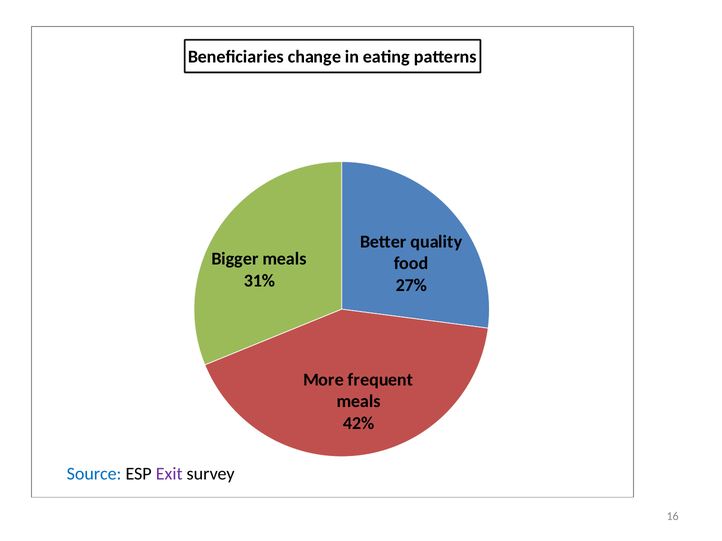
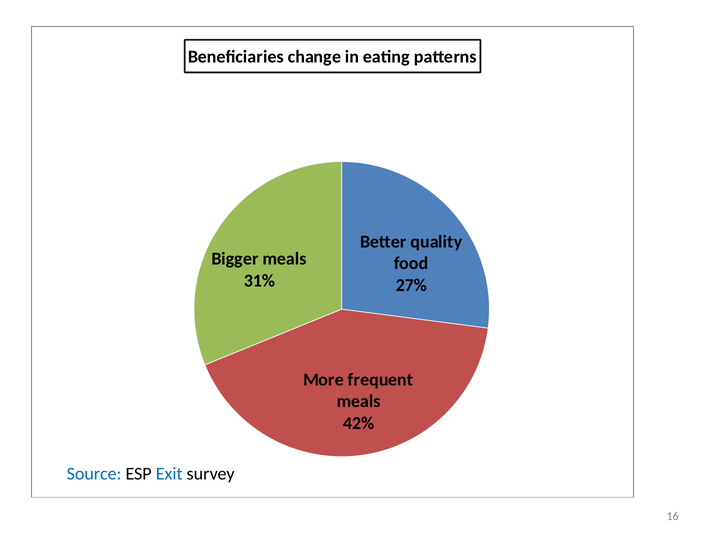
Exit colour: purple -> blue
